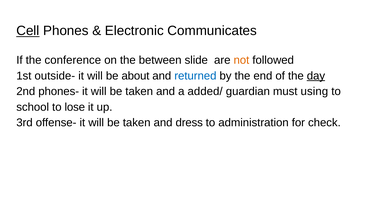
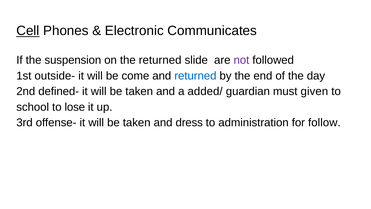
conference: conference -> suspension
the between: between -> returned
not colour: orange -> purple
about: about -> come
day underline: present -> none
phones-: phones- -> defined-
using: using -> given
check: check -> follow
